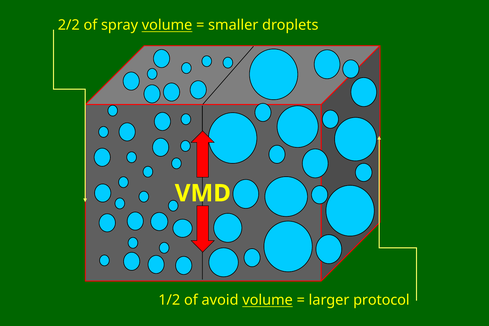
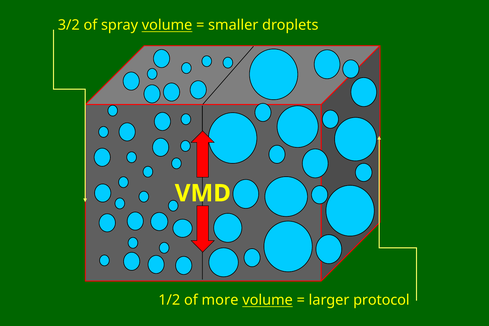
2/2: 2/2 -> 3/2
avoid: avoid -> more
